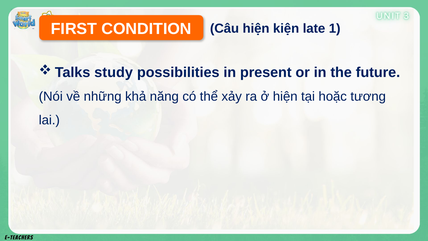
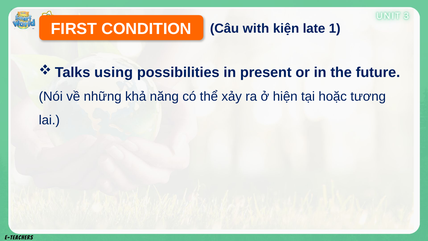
Câu hiện: hiện -> with
study: study -> using
